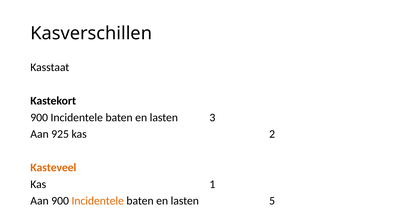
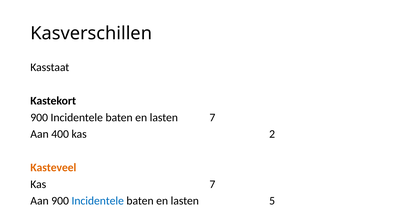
lasten 3: 3 -> 7
925: 925 -> 400
Kas 1: 1 -> 7
Incidentele at (98, 201) colour: orange -> blue
